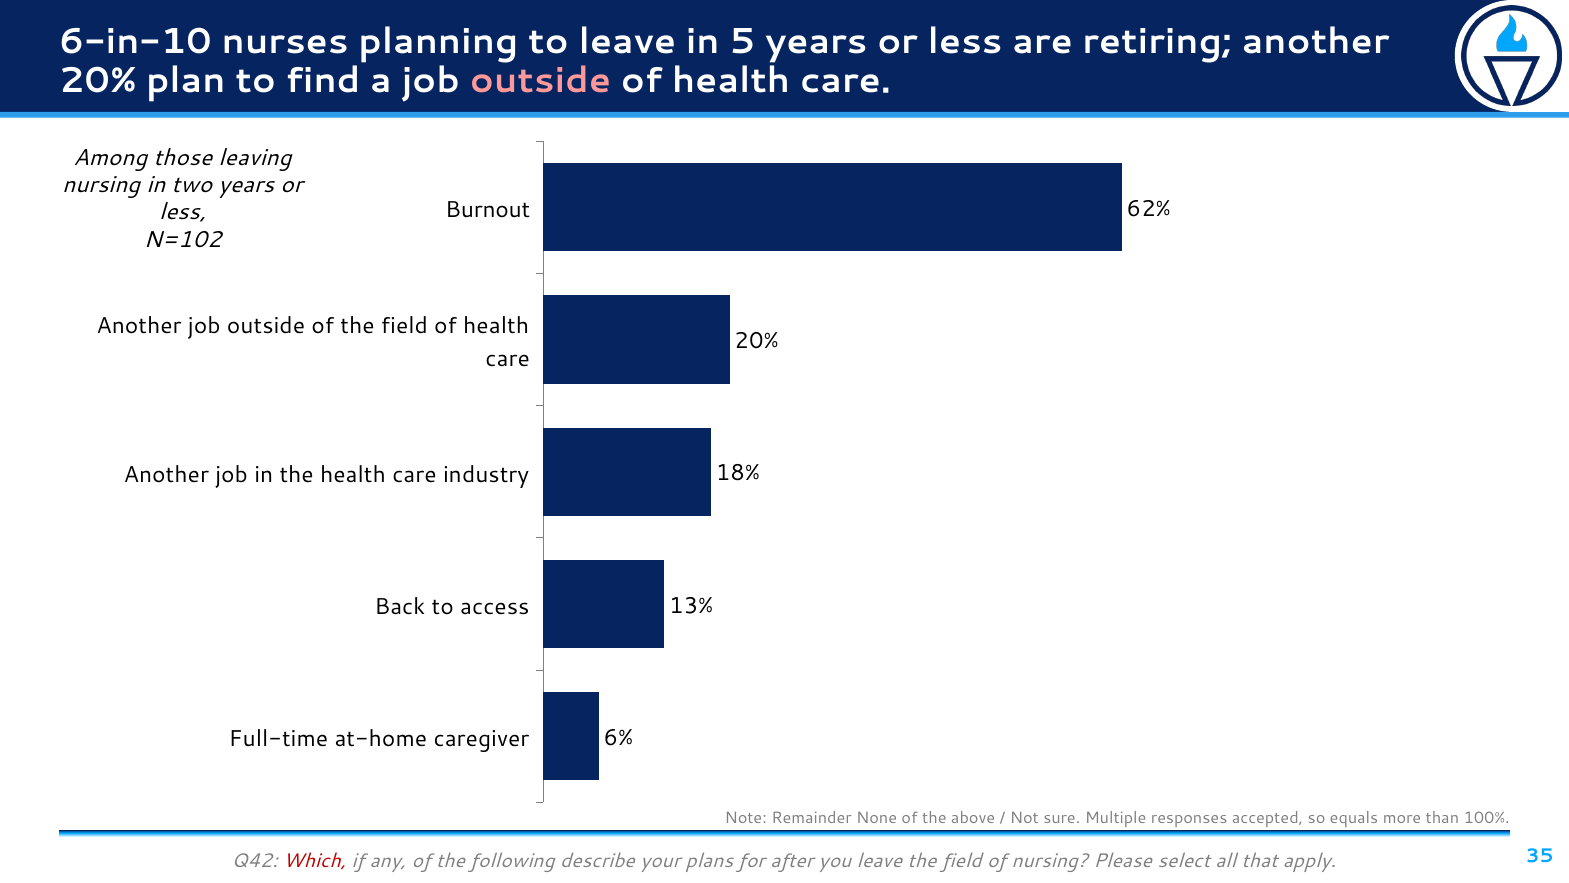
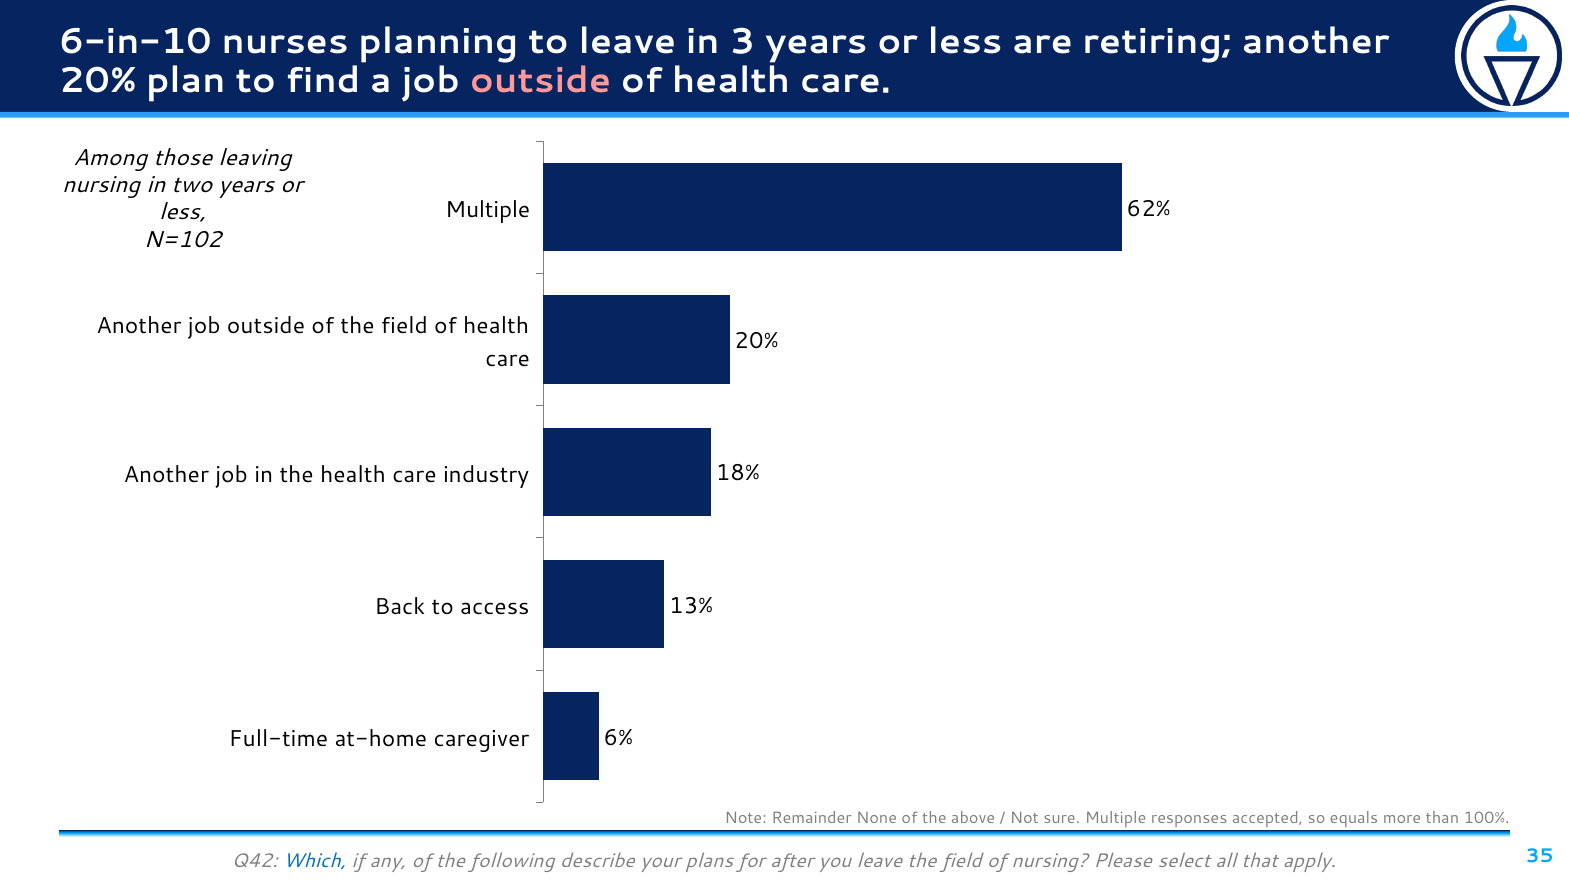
5: 5 -> 3
Burnout at (488, 210): Burnout -> Multiple
Which colour: red -> blue
